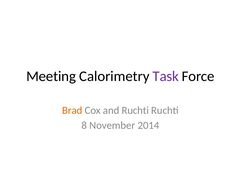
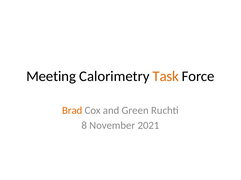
Task colour: purple -> orange
and Ruchti: Ruchti -> Green
2014: 2014 -> 2021
